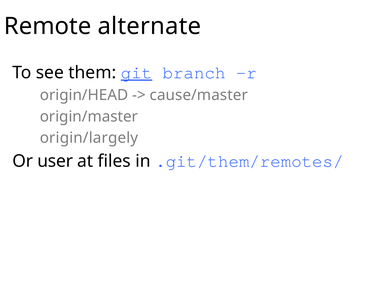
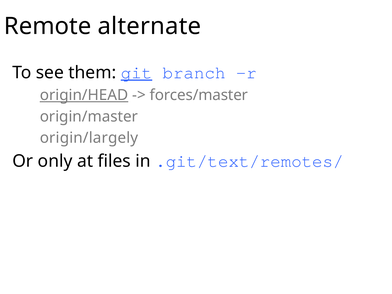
origin/HEAD underline: none -> present
cause/master: cause/master -> forces/master
user: user -> only
.git/them/remotes/: .git/them/remotes/ -> .git/text/remotes/
